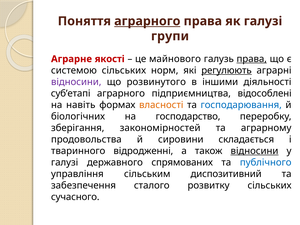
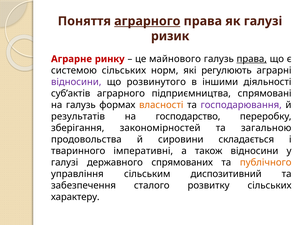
групи: групи -> ризик
якості: якості -> ринку
регулюють underline: present -> none
суб’етапі: суб’етапі -> суб’актів
відособлені: відособлені -> спрямовані
на навіть: навіть -> галузь
господарювання colour: blue -> purple
біологічних: біологічних -> результатів
аграрному: аграрному -> загальною
відродженні: відродженні -> імперативні
відносини at (254, 151) underline: present -> none
публічного colour: blue -> orange
сучасного: сучасного -> характеру
